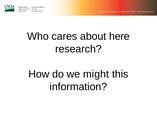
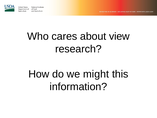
here: here -> view
